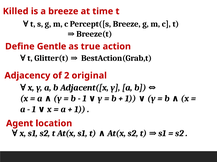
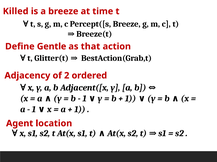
true: true -> that
original: original -> ordered
